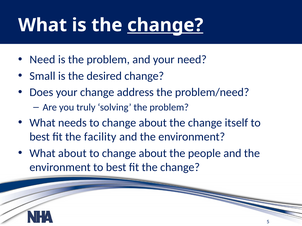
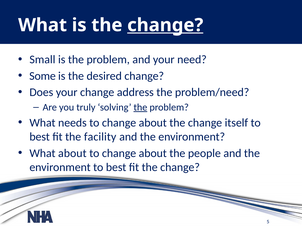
Need at (42, 60): Need -> Small
Small: Small -> Some
the at (140, 108) underline: none -> present
